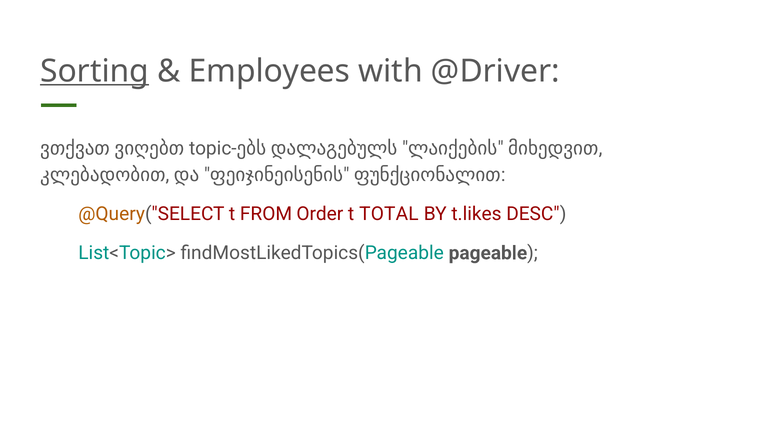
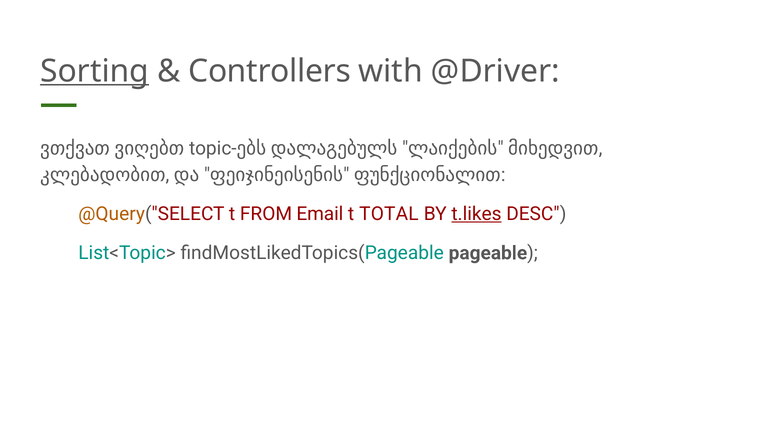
Employees: Employees -> Controllers
Order: Order -> Email
t.likes underline: none -> present
